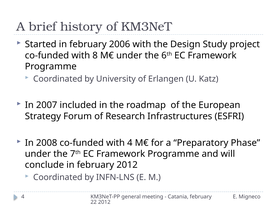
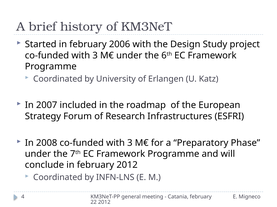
8 at (95, 56): 8 -> 3
2008 co-funded with 4: 4 -> 3
